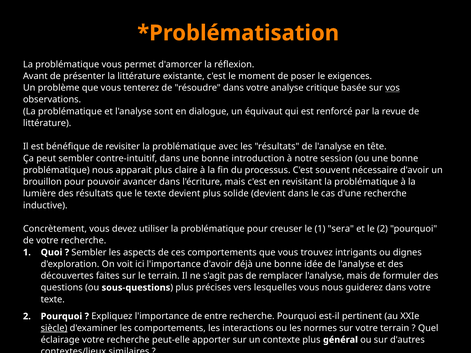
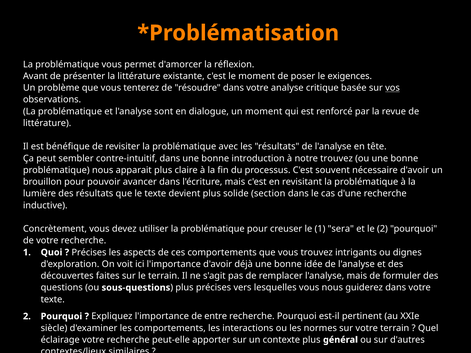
un équivaut: équivaut -> moment
notre session: session -> trouvez
solide devient: devient -> section
Sembler at (89, 253): Sembler -> Précises
siècle underline: present -> none
